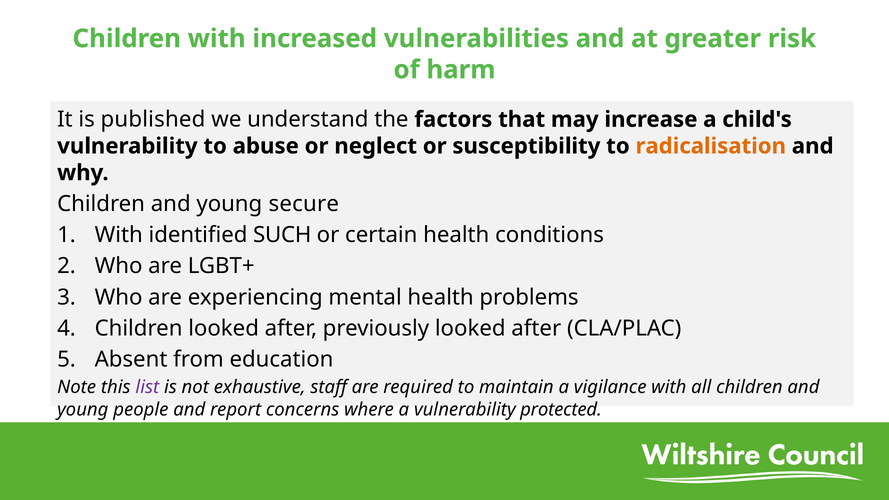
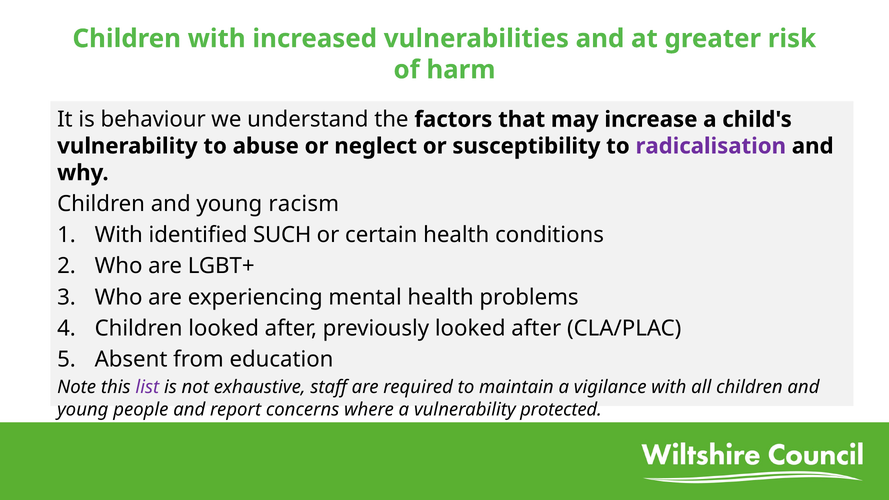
published: published -> behaviour
radicalisation colour: orange -> purple
secure: secure -> racism
